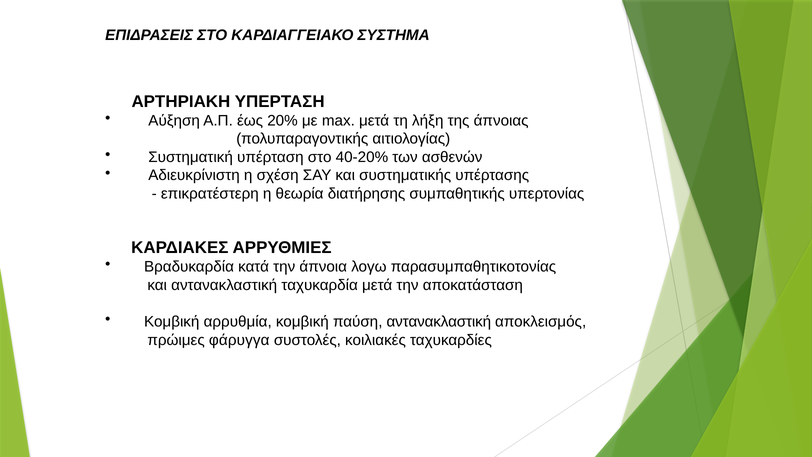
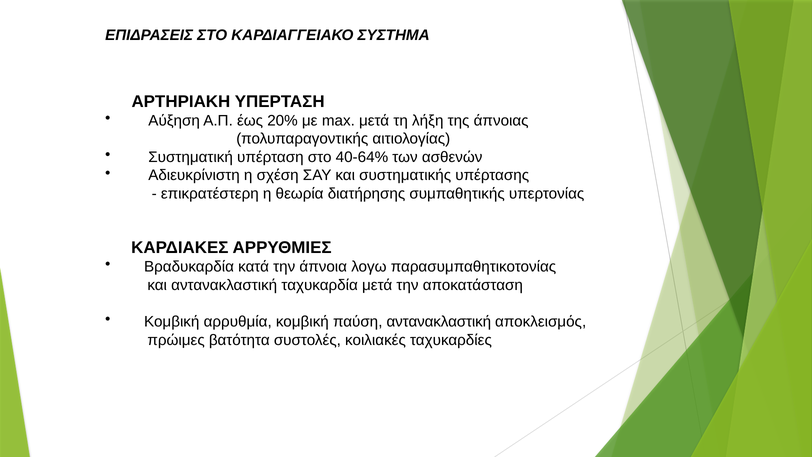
40-20%: 40-20% -> 40-64%
φάρυγγα: φάρυγγα -> βατότητα
